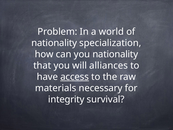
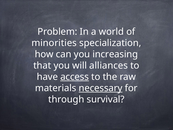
nationality at (54, 43): nationality -> minorities
you nationality: nationality -> increasing
necessary underline: none -> present
integrity: integrity -> through
